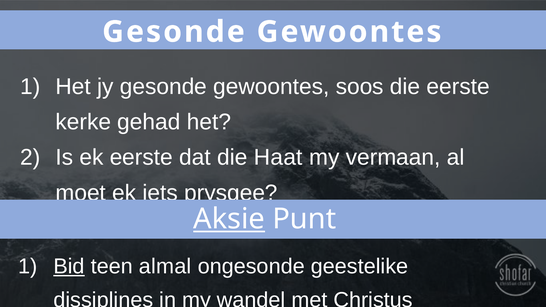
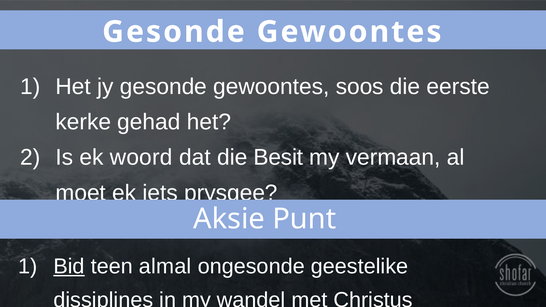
ek eerste: eerste -> woord
Haat: Haat -> Besit
Aksie underline: present -> none
